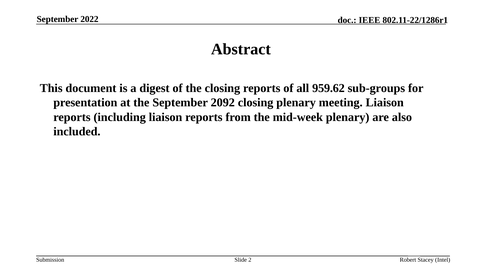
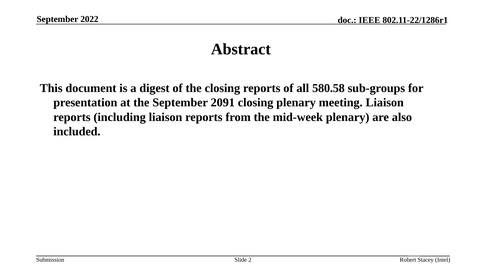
959.62: 959.62 -> 580.58
2092: 2092 -> 2091
